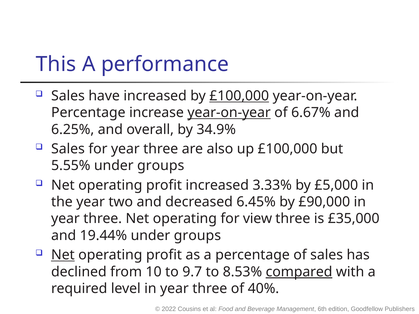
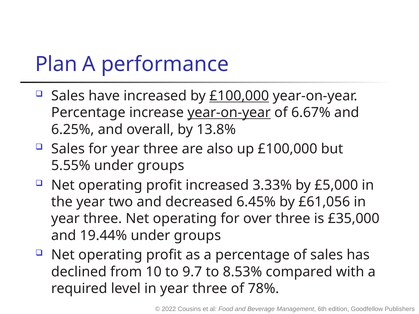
This: This -> Plan
34.9%: 34.9% -> 13.8%
£90,000: £90,000 -> £61,056
view: view -> over
Net at (63, 255) underline: present -> none
compared underline: present -> none
40%: 40% -> 78%
